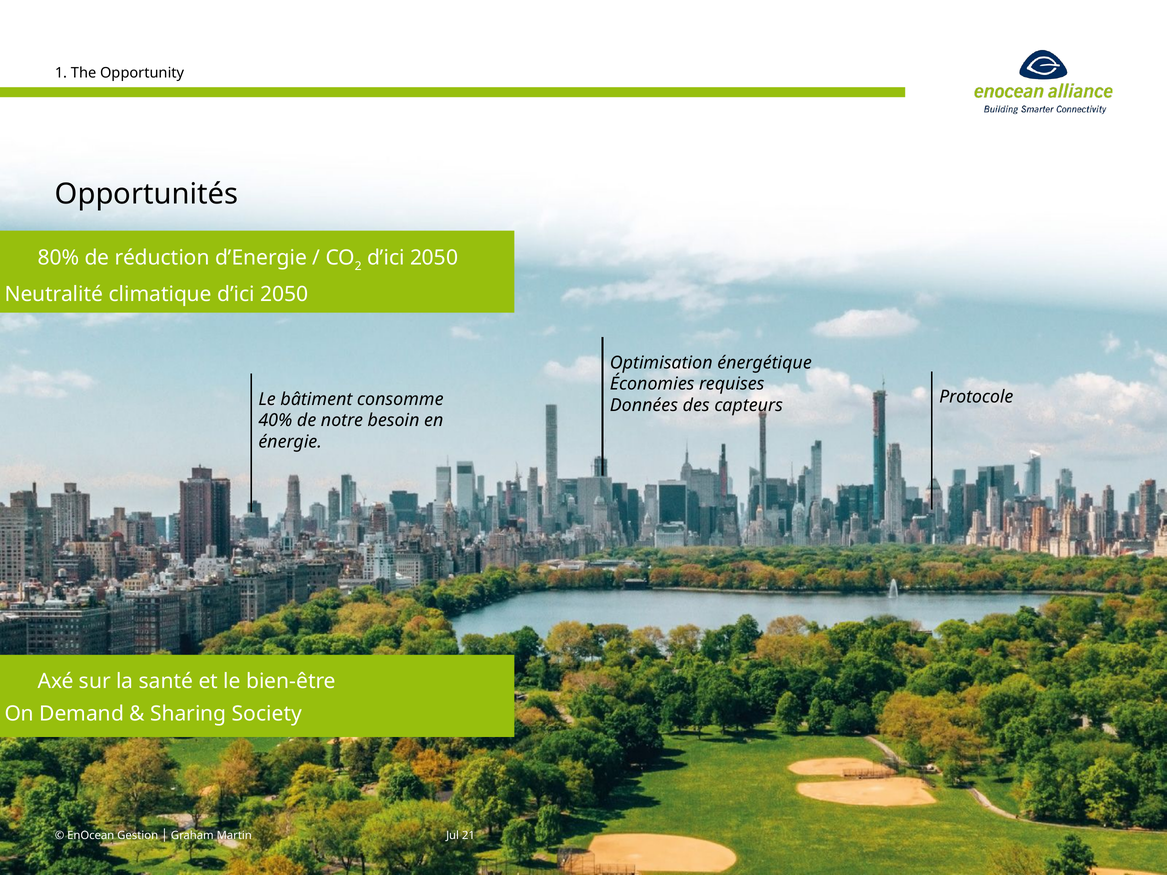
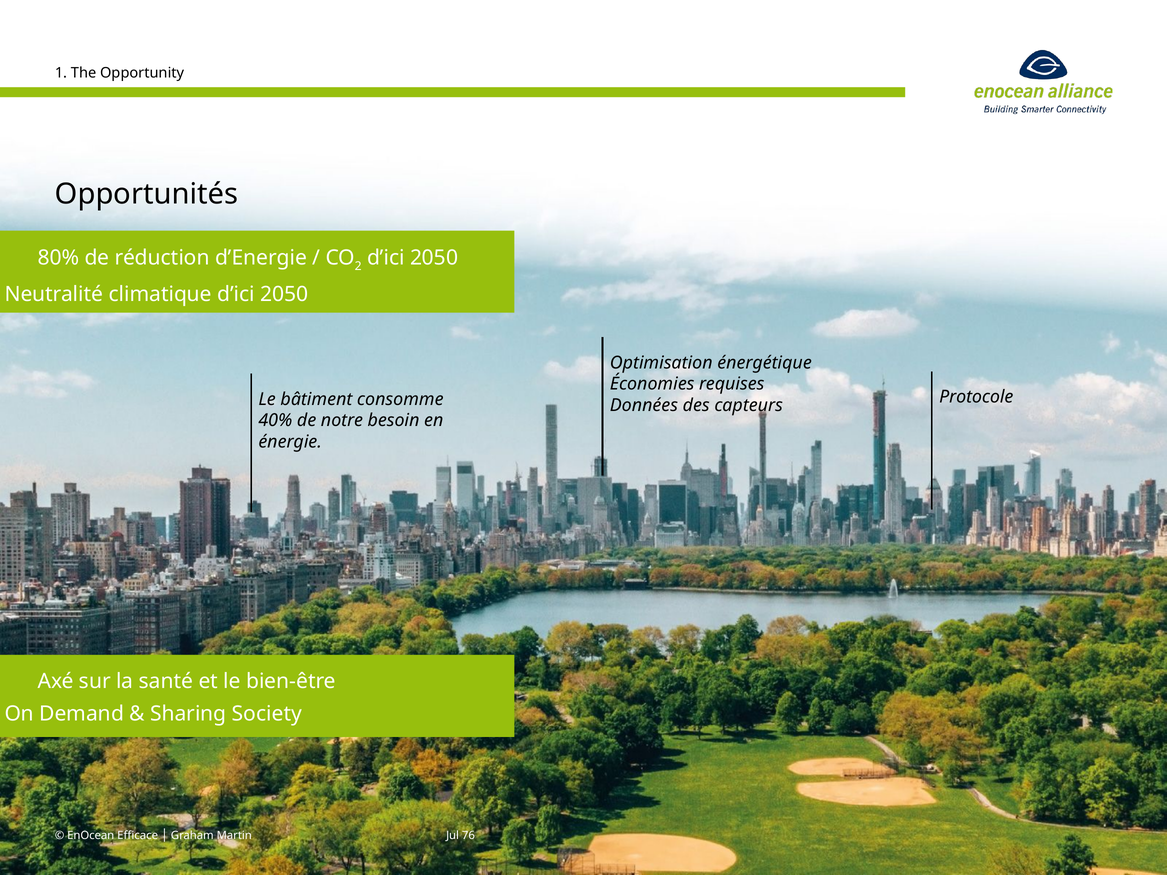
Gestion: Gestion -> Efficace
21: 21 -> 76
